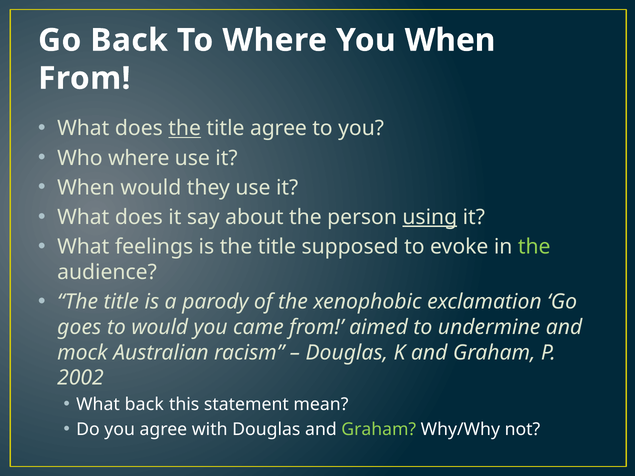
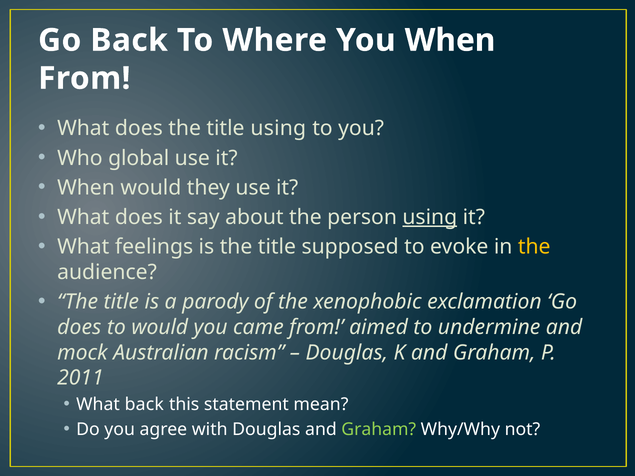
the at (185, 128) underline: present -> none
title agree: agree -> using
Who where: where -> global
the at (534, 247) colour: light green -> yellow
goes at (79, 327): goes -> does
2002: 2002 -> 2011
